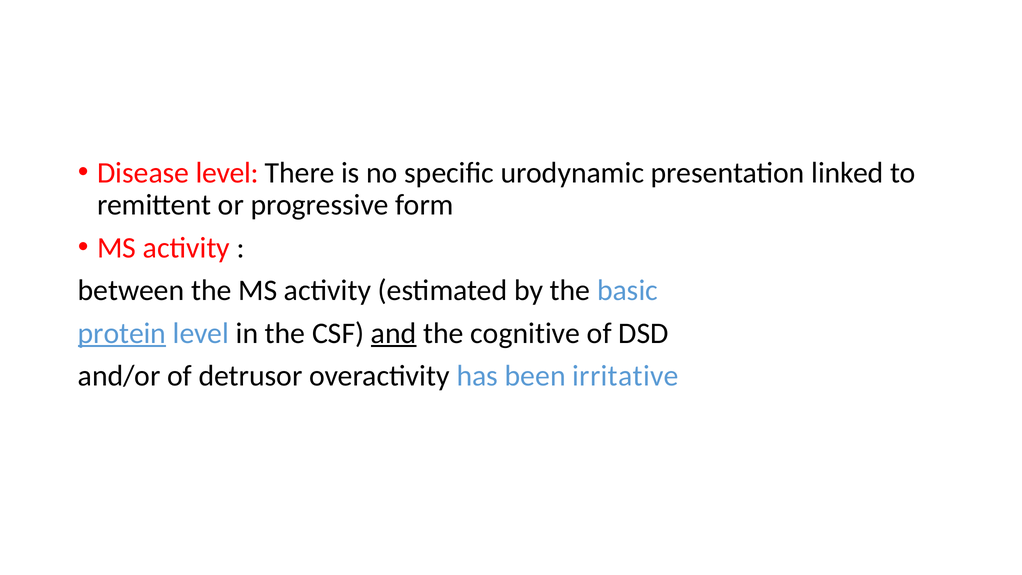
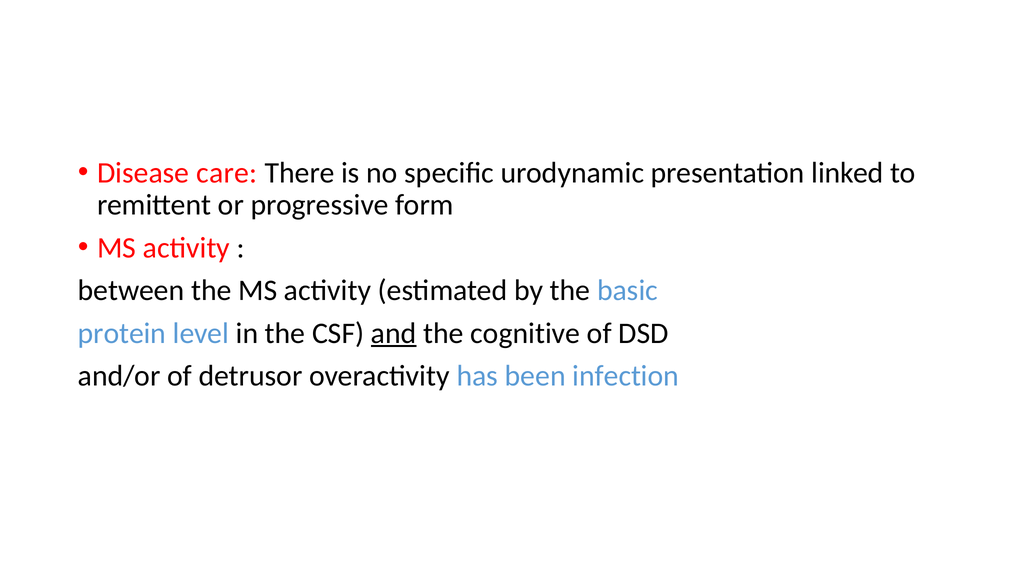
Disease level: level -> care
protein underline: present -> none
irritative: irritative -> infection
